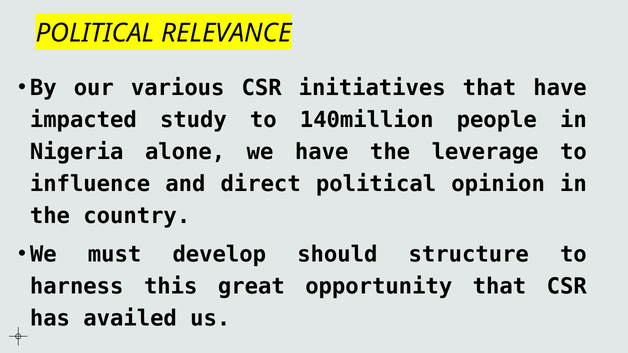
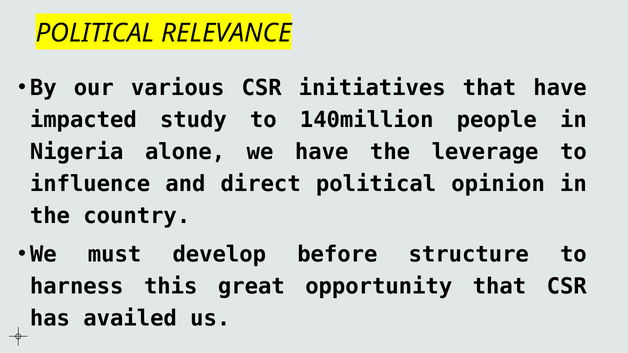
should: should -> before
